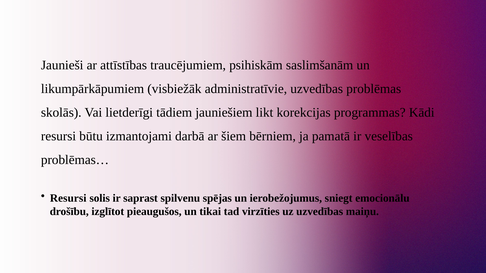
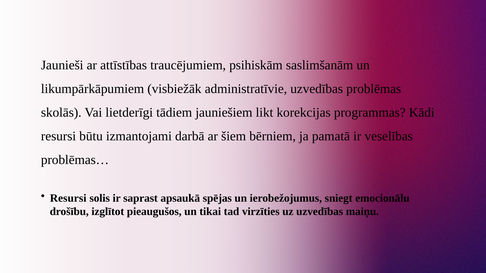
spilvenu: spilvenu -> apsaukā
